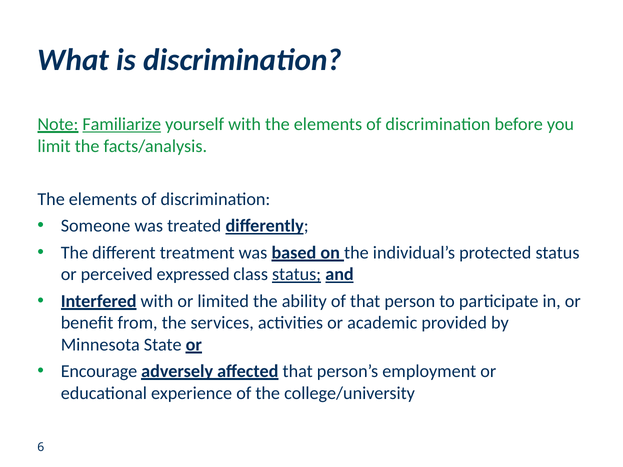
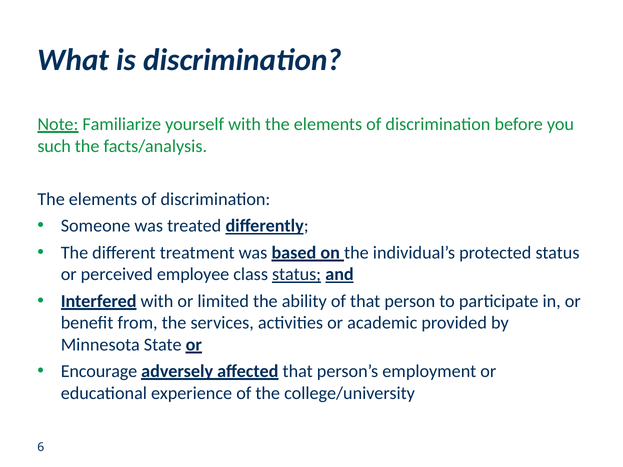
Familiarize underline: present -> none
limit: limit -> such
expressed: expressed -> employee
